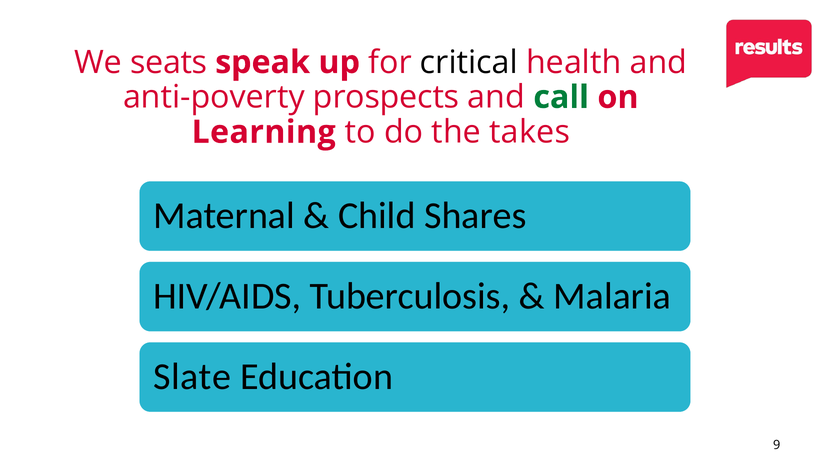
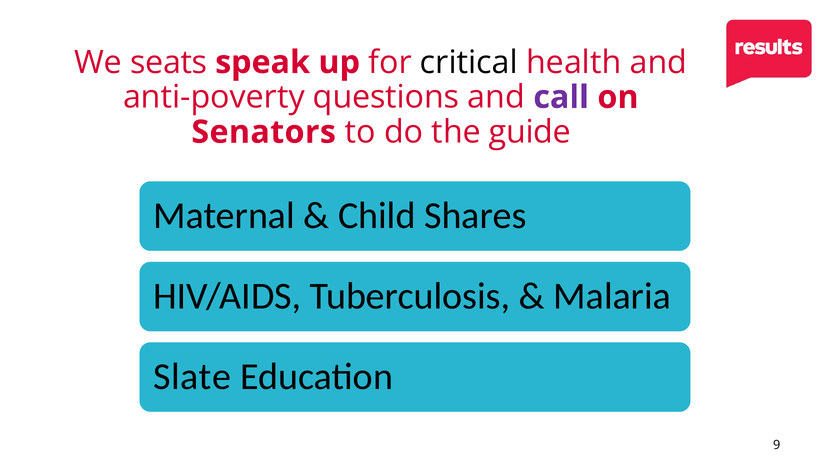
prospects: prospects -> questions
call colour: green -> purple
Learning: Learning -> Senators
takes: takes -> guide
